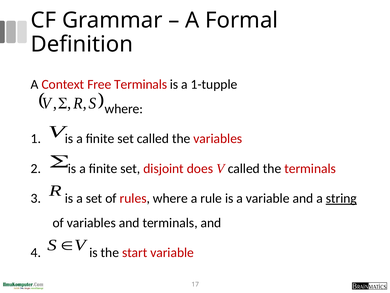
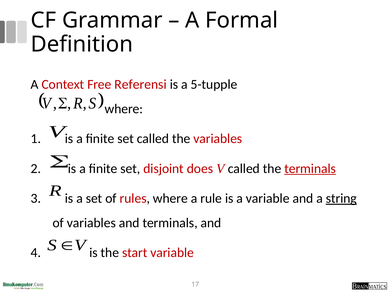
Free Terminals: Terminals -> Referensi
1-tupple: 1-tupple -> 5-tupple
terminals at (310, 168) underline: none -> present
